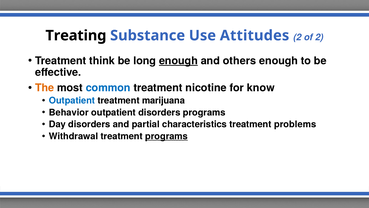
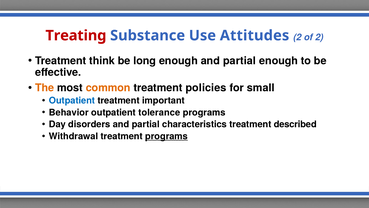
Treating colour: black -> red
enough at (178, 61) underline: present -> none
others at (240, 61): others -> partial
common colour: blue -> orange
nicotine: nicotine -> policies
know: know -> small
marijuana: marijuana -> important
outpatient disorders: disorders -> tolerance
problems: problems -> described
